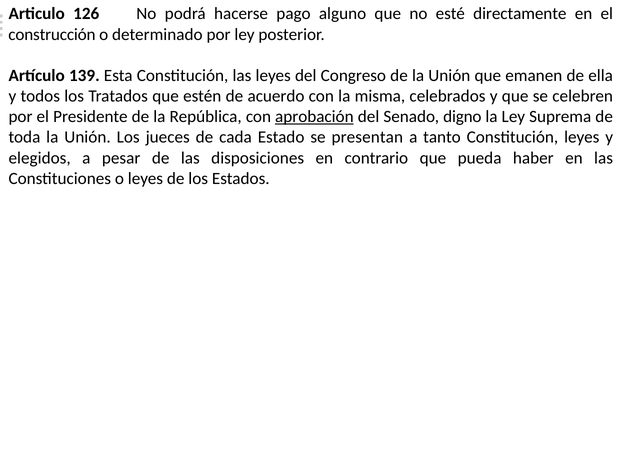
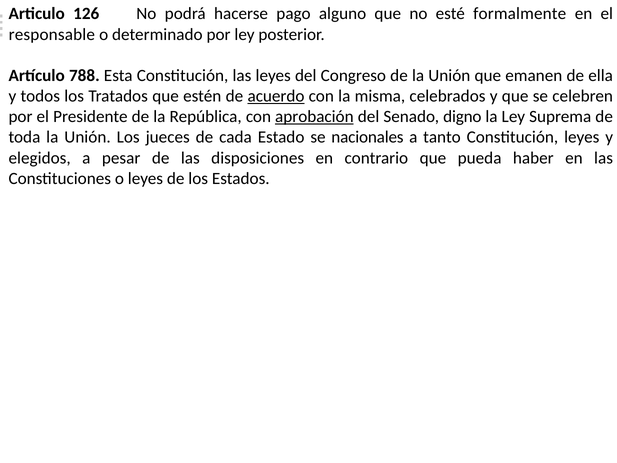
directamente: directamente -> formalmente
construcción: construcción -> responsable
139: 139 -> 788
acuerdo underline: none -> present
presentan: presentan -> nacionales
